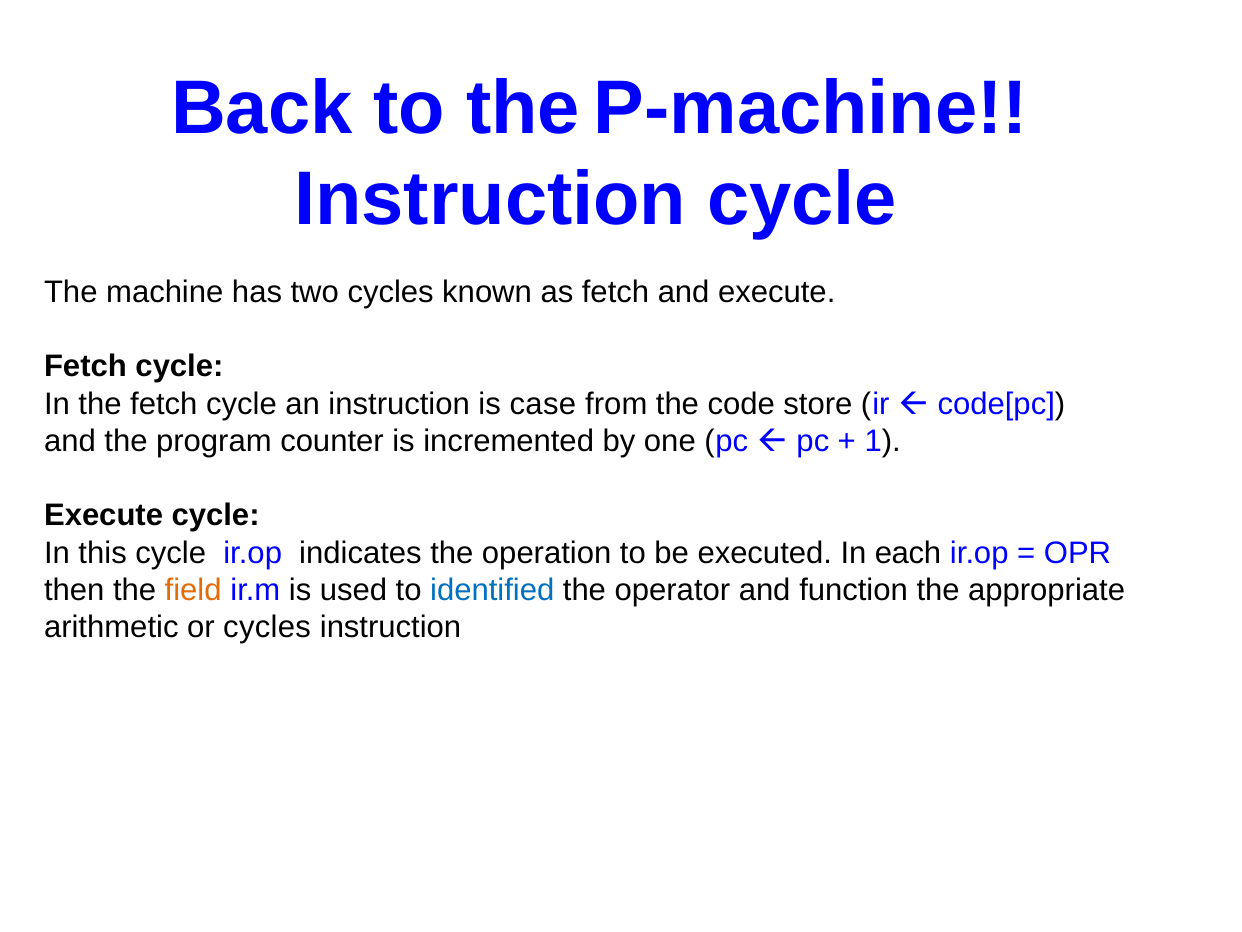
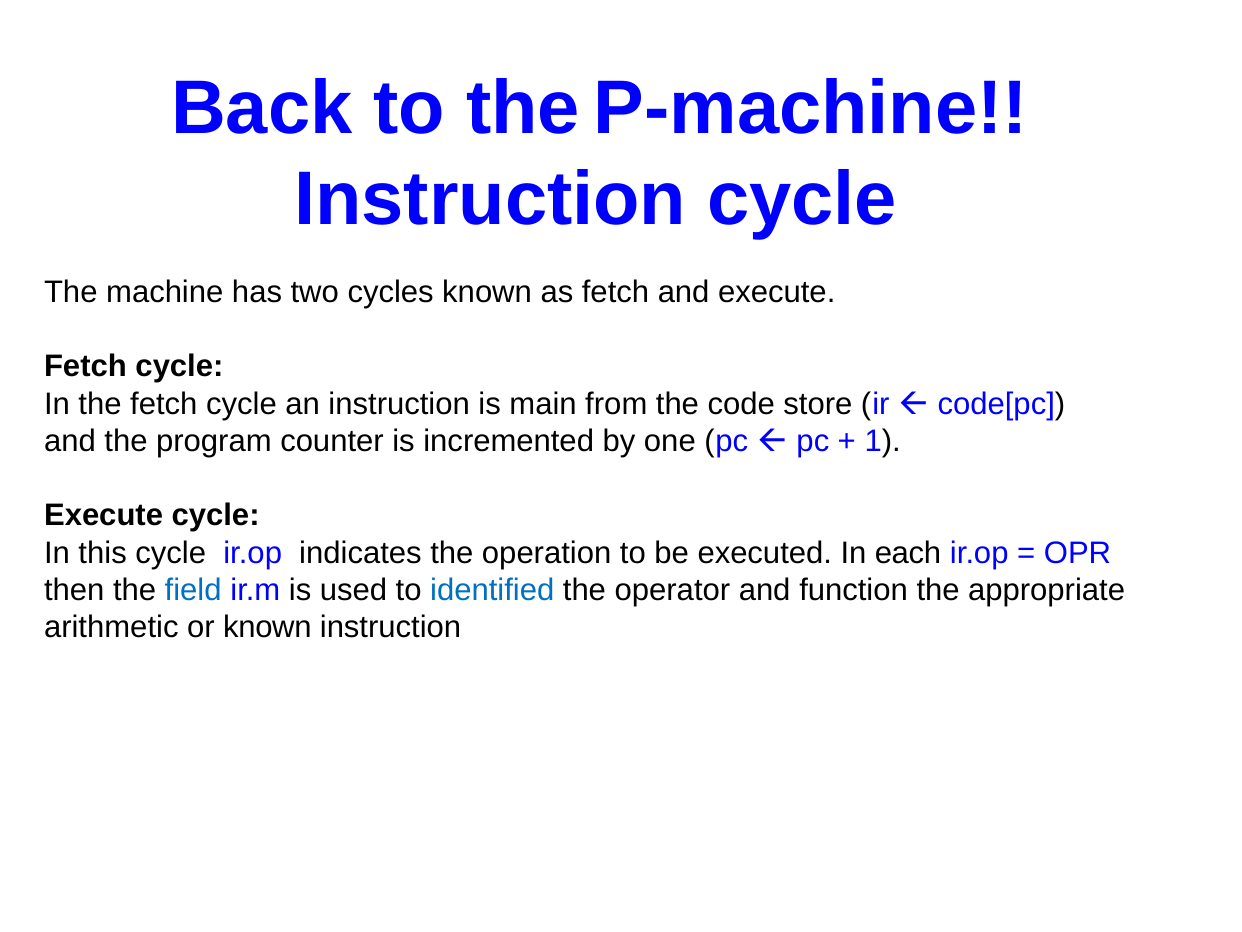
case: case -> main
field colour: orange -> blue
or cycles: cycles -> known
